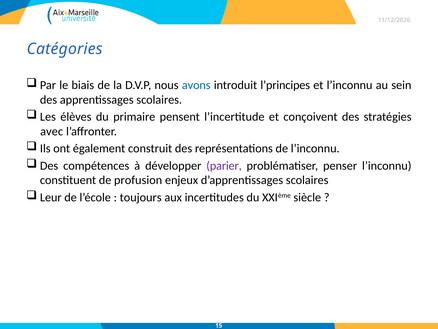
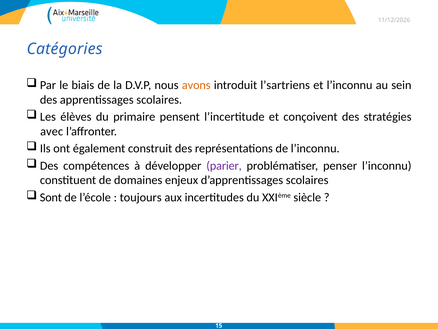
avons colour: blue -> orange
l’principes: l’principes -> l’sartriens
profusion: profusion -> domaines
Leur: Leur -> Sont
